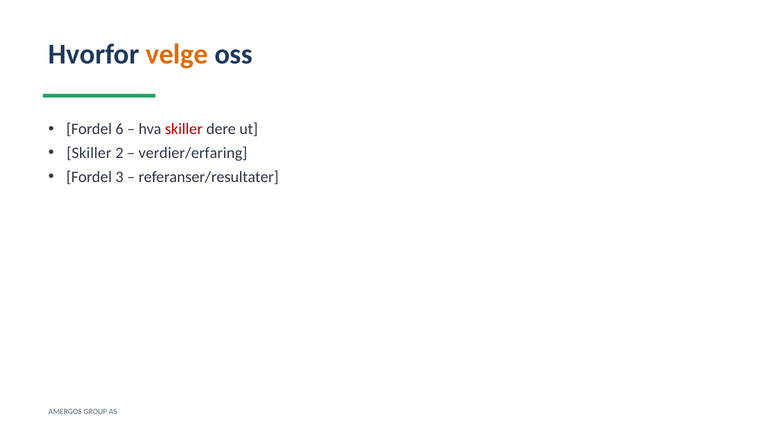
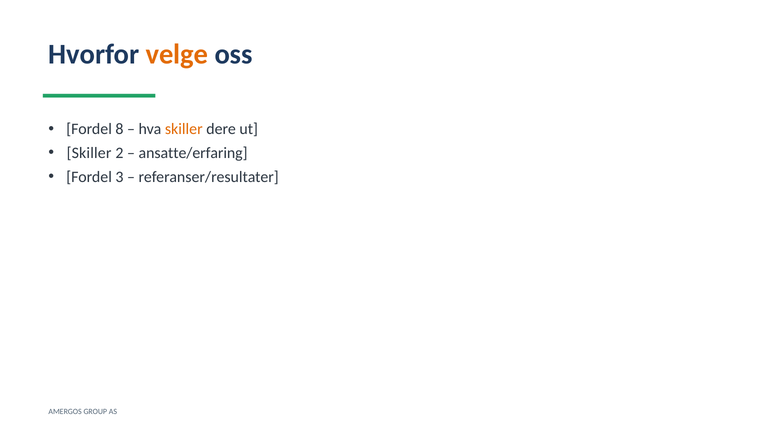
6: 6 -> 8
skiller at (184, 129) colour: red -> orange
verdier/erfaring: verdier/erfaring -> ansatte/erfaring
